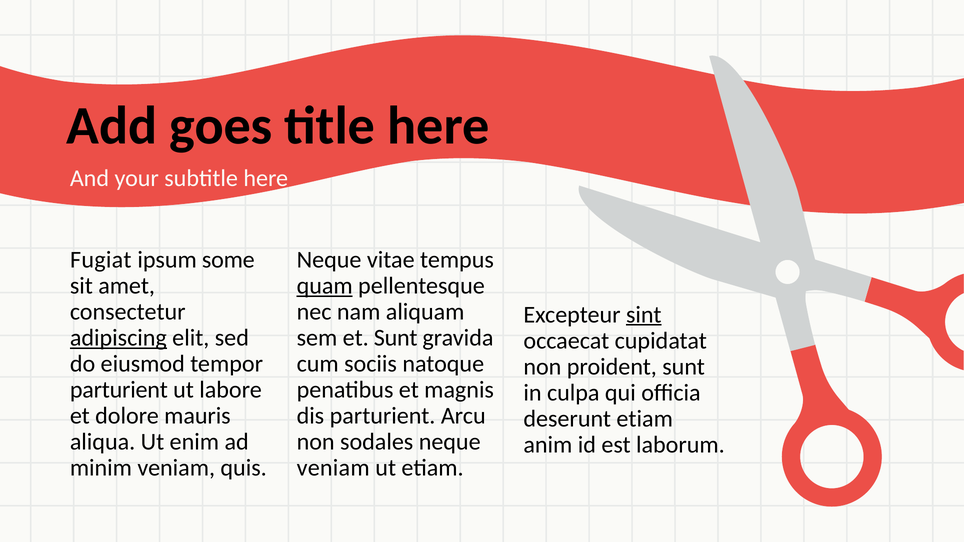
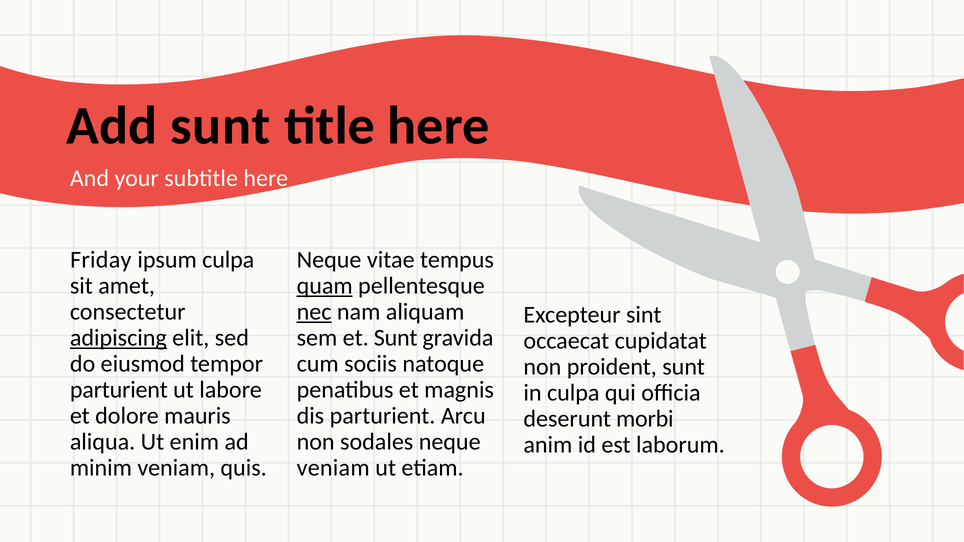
Add goes: goes -> sunt
Fugiat: Fugiat -> Friday
ipsum some: some -> culpa
nec underline: none -> present
sint underline: present -> none
deserunt etiam: etiam -> morbi
